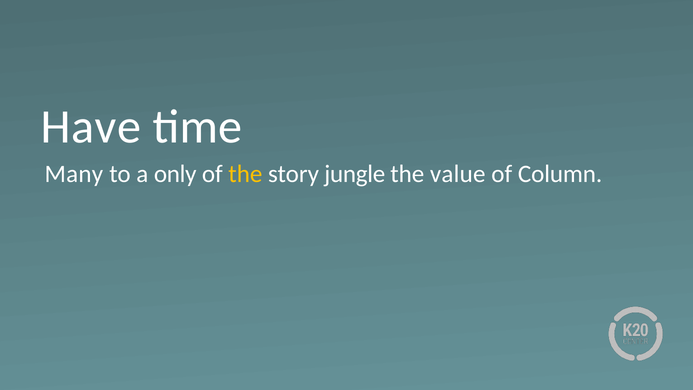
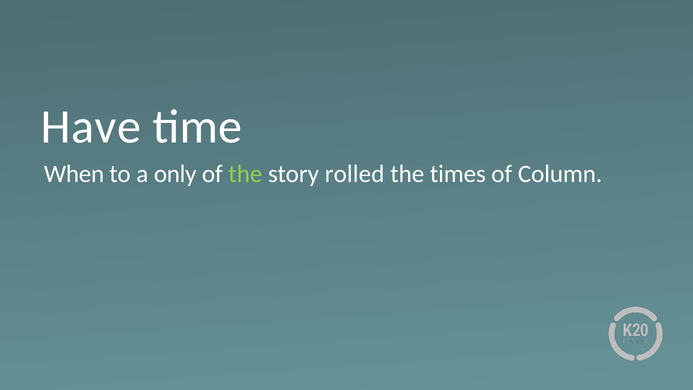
Many: Many -> When
the at (245, 174) colour: yellow -> light green
jungle: jungle -> rolled
value: value -> times
